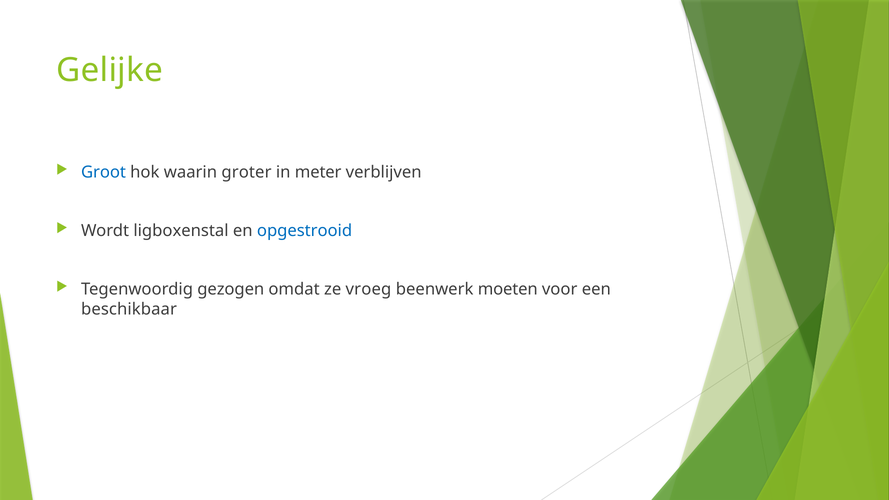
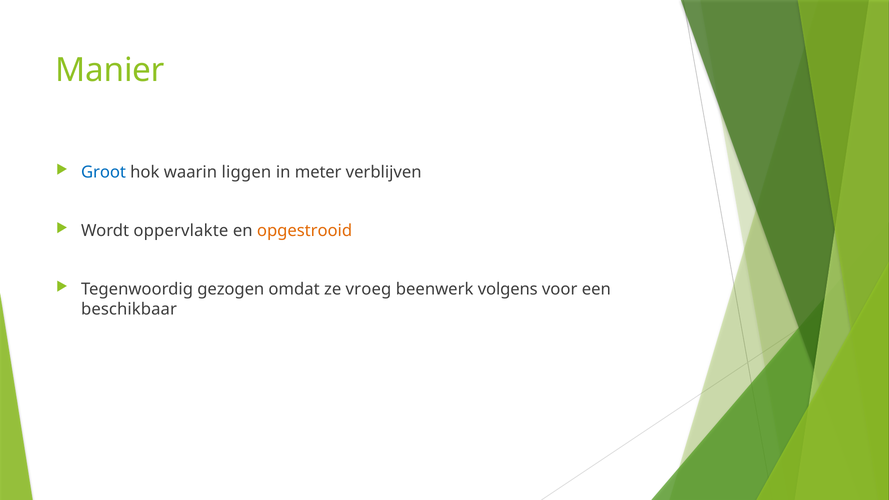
Gelijke: Gelijke -> Manier
groter: groter -> liggen
ligboxenstal: ligboxenstal -> oppervlakte
opgestrooid colour: blue -> orange
moeten: moeten -> volgens
